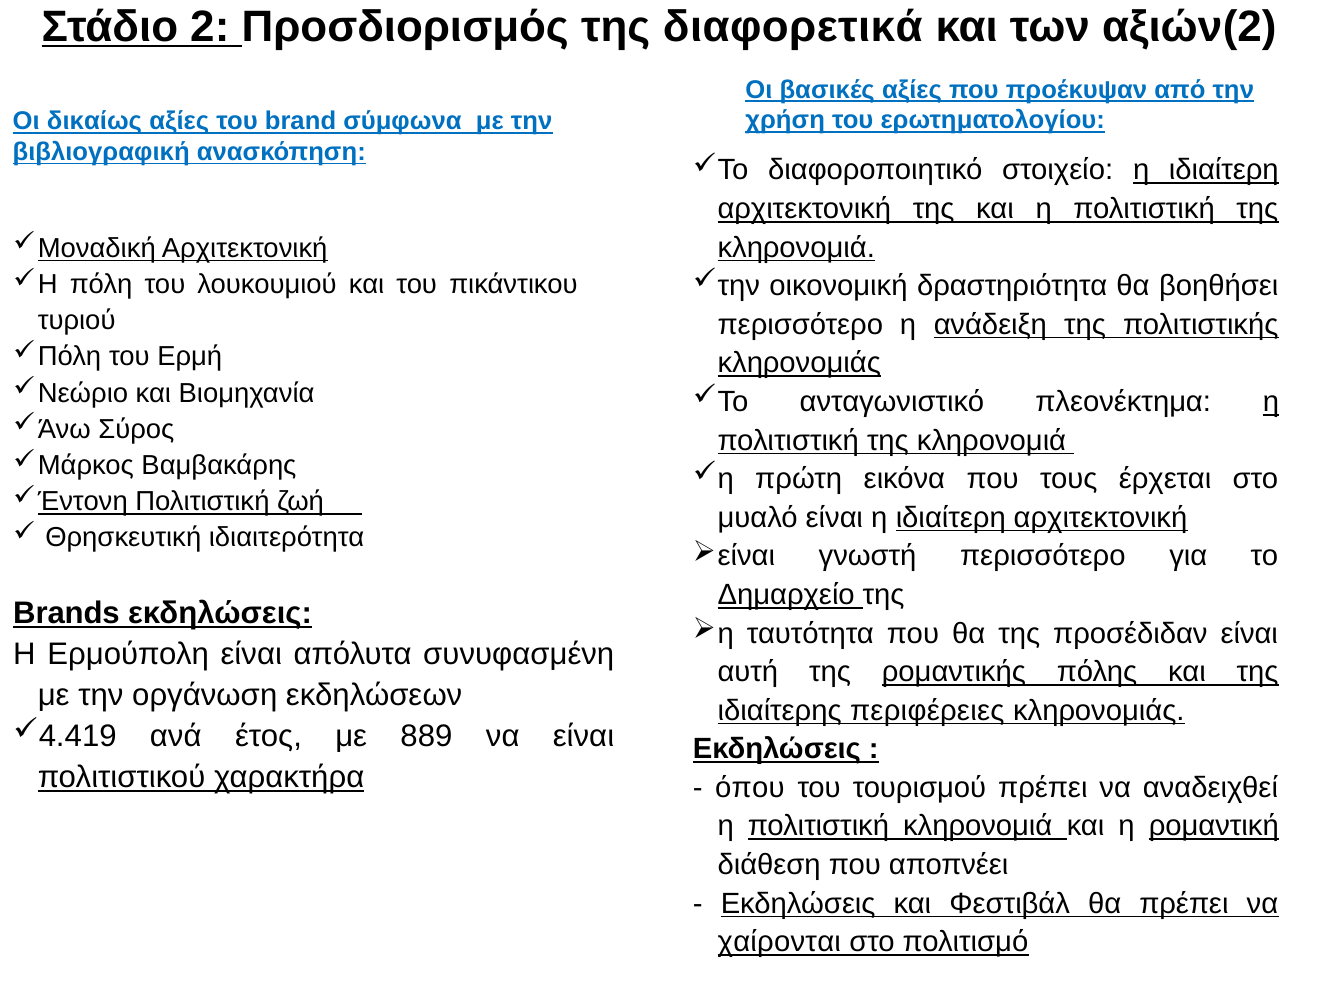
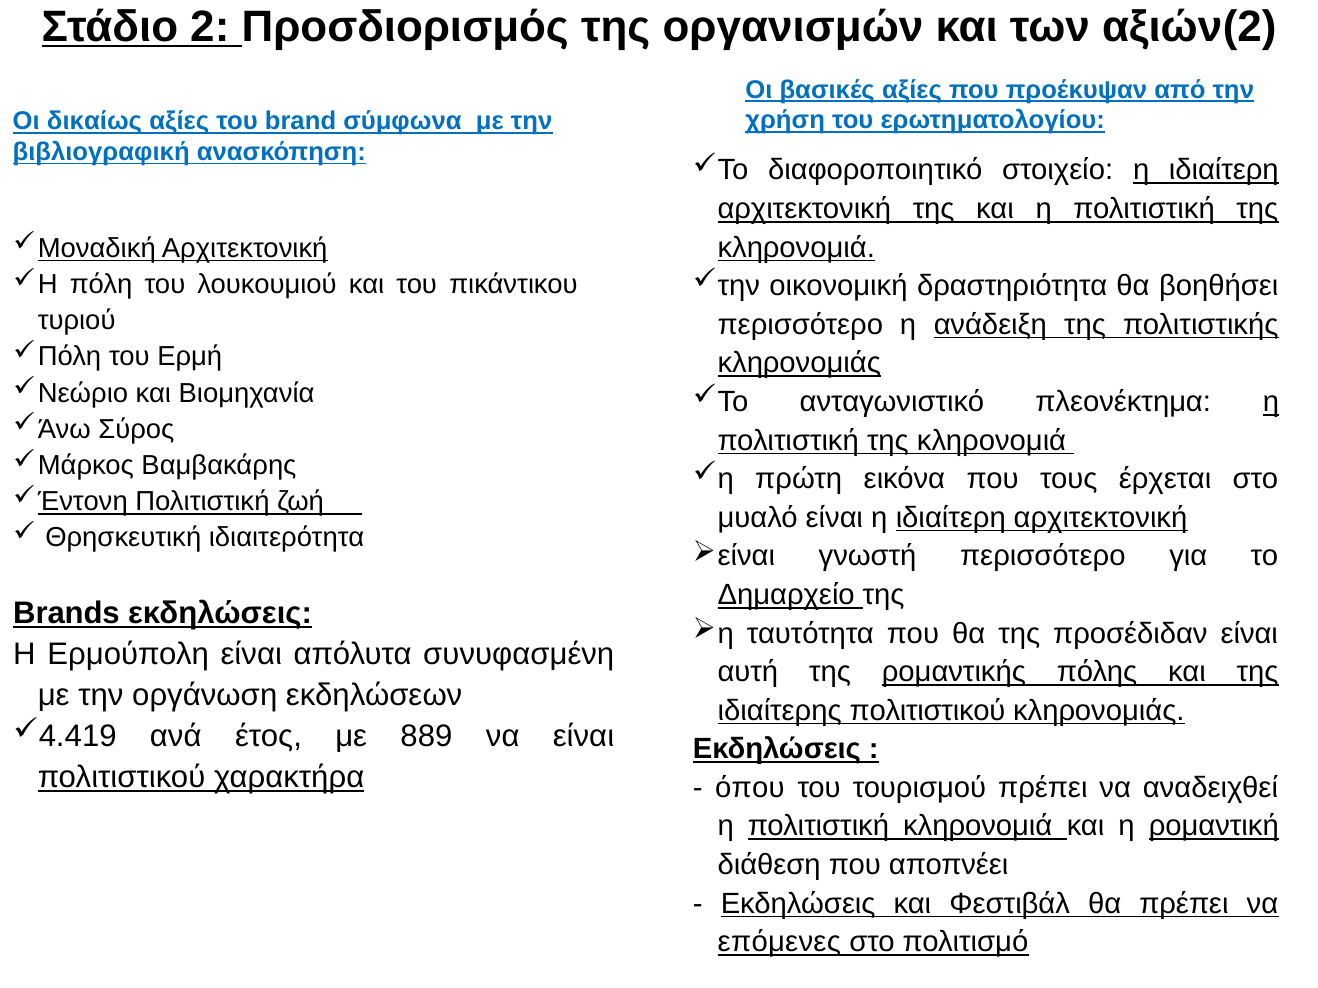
διαφορετικά: διαφορετικά -> οργανισμών
ιδιαίτερης περιφέρειες: περιφέρειες -> πολιτιστικού
χαίρονται: χαίρονται -> επόμενες
